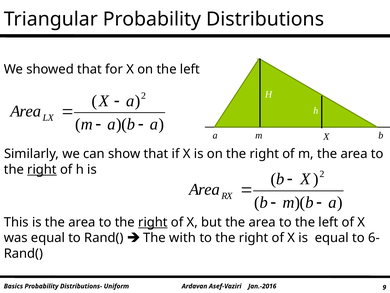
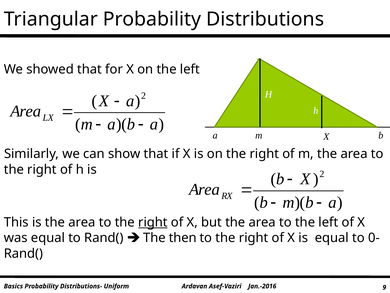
right at (42, 169) underline: present -> none
with: with -> then
6-: 6- -> 0-
